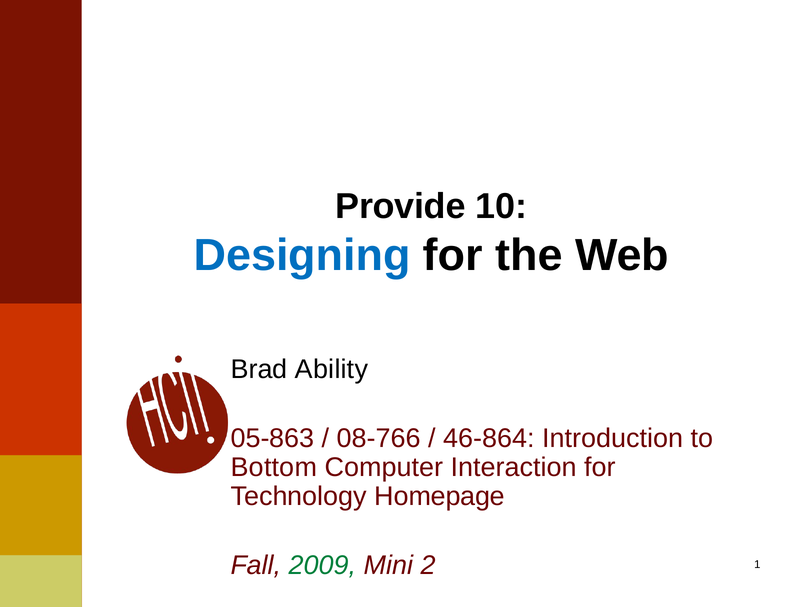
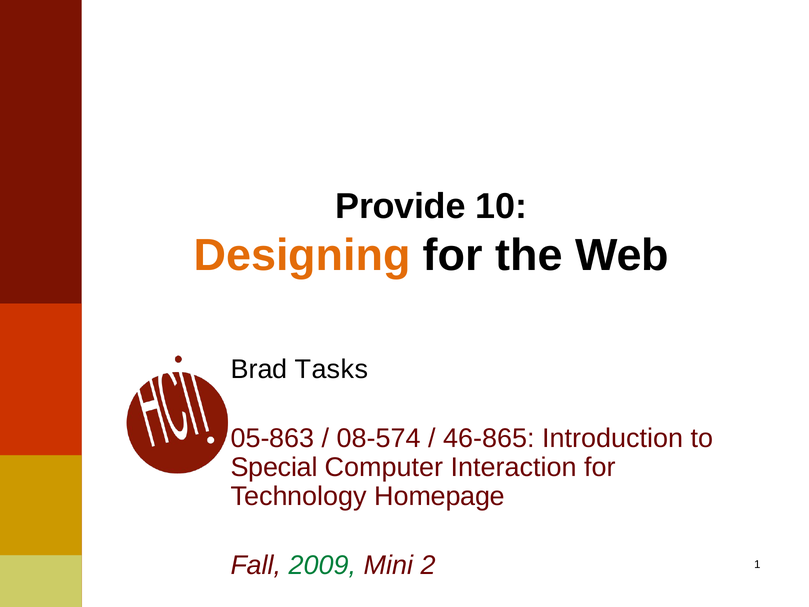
Designing colour: blue -> orange
Ability: Ability -> Tasks
08-766: 08-766 -> 08-574
46-864: 46-864 -> 46-865
Bottom: Bottom -> Special
